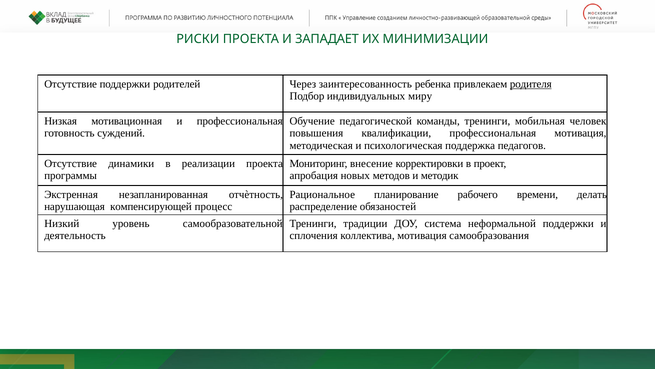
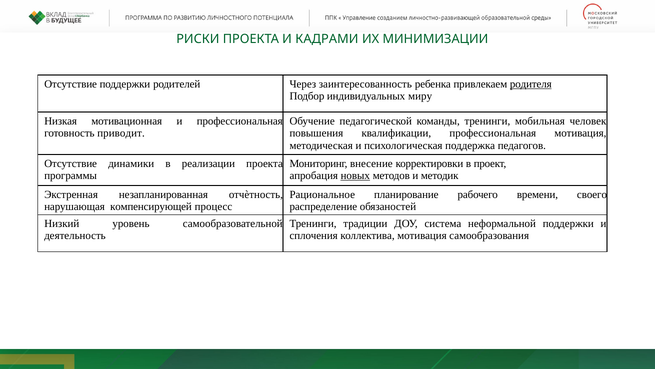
ЗАПАДАЕТ: ЗАПАДАЕТ -> КАДРАМИ
суждений: суждений -> приводит
новых underline: none -> present
делать: делать -> своего
